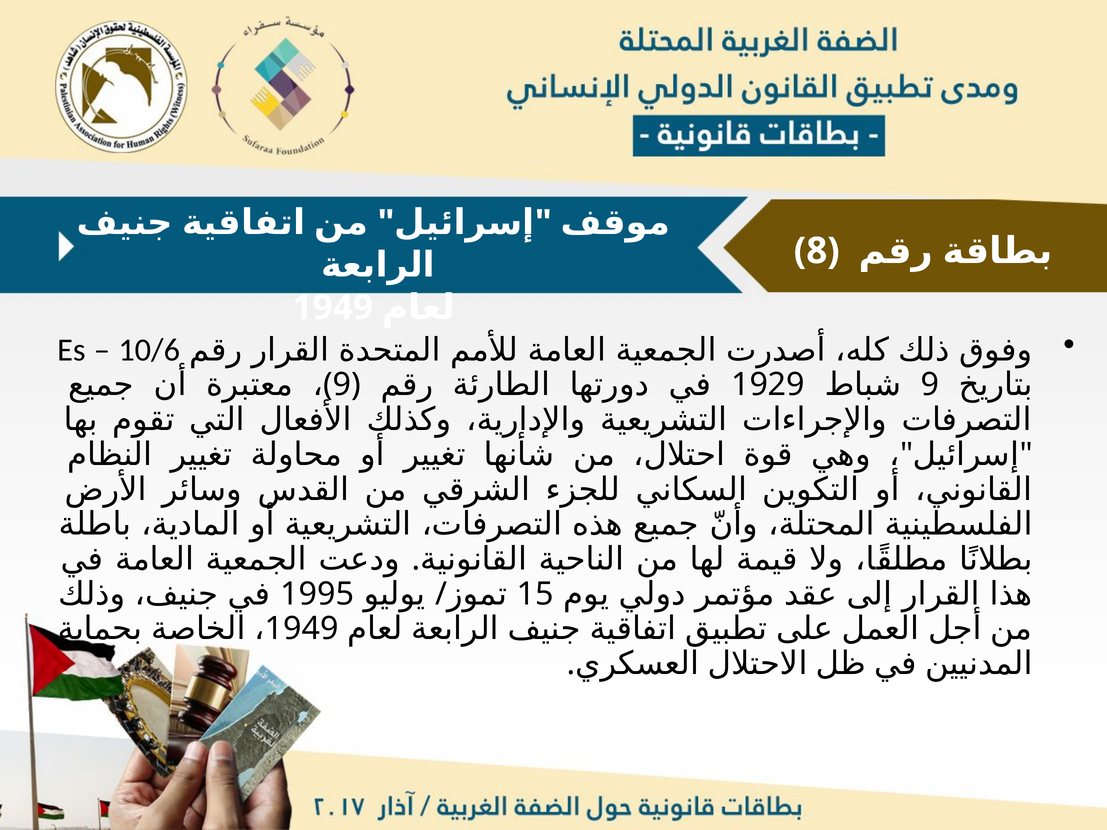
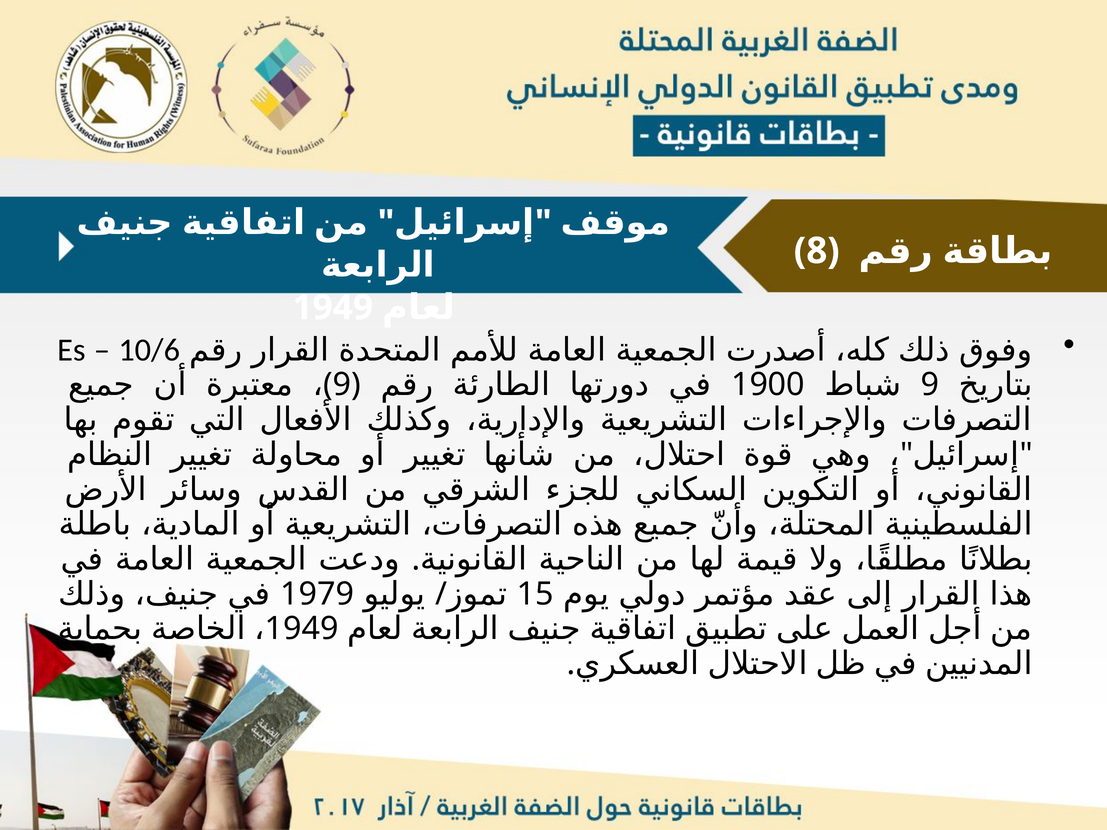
1929: 1929 -> 1900
1995: 1995 -> 1979
